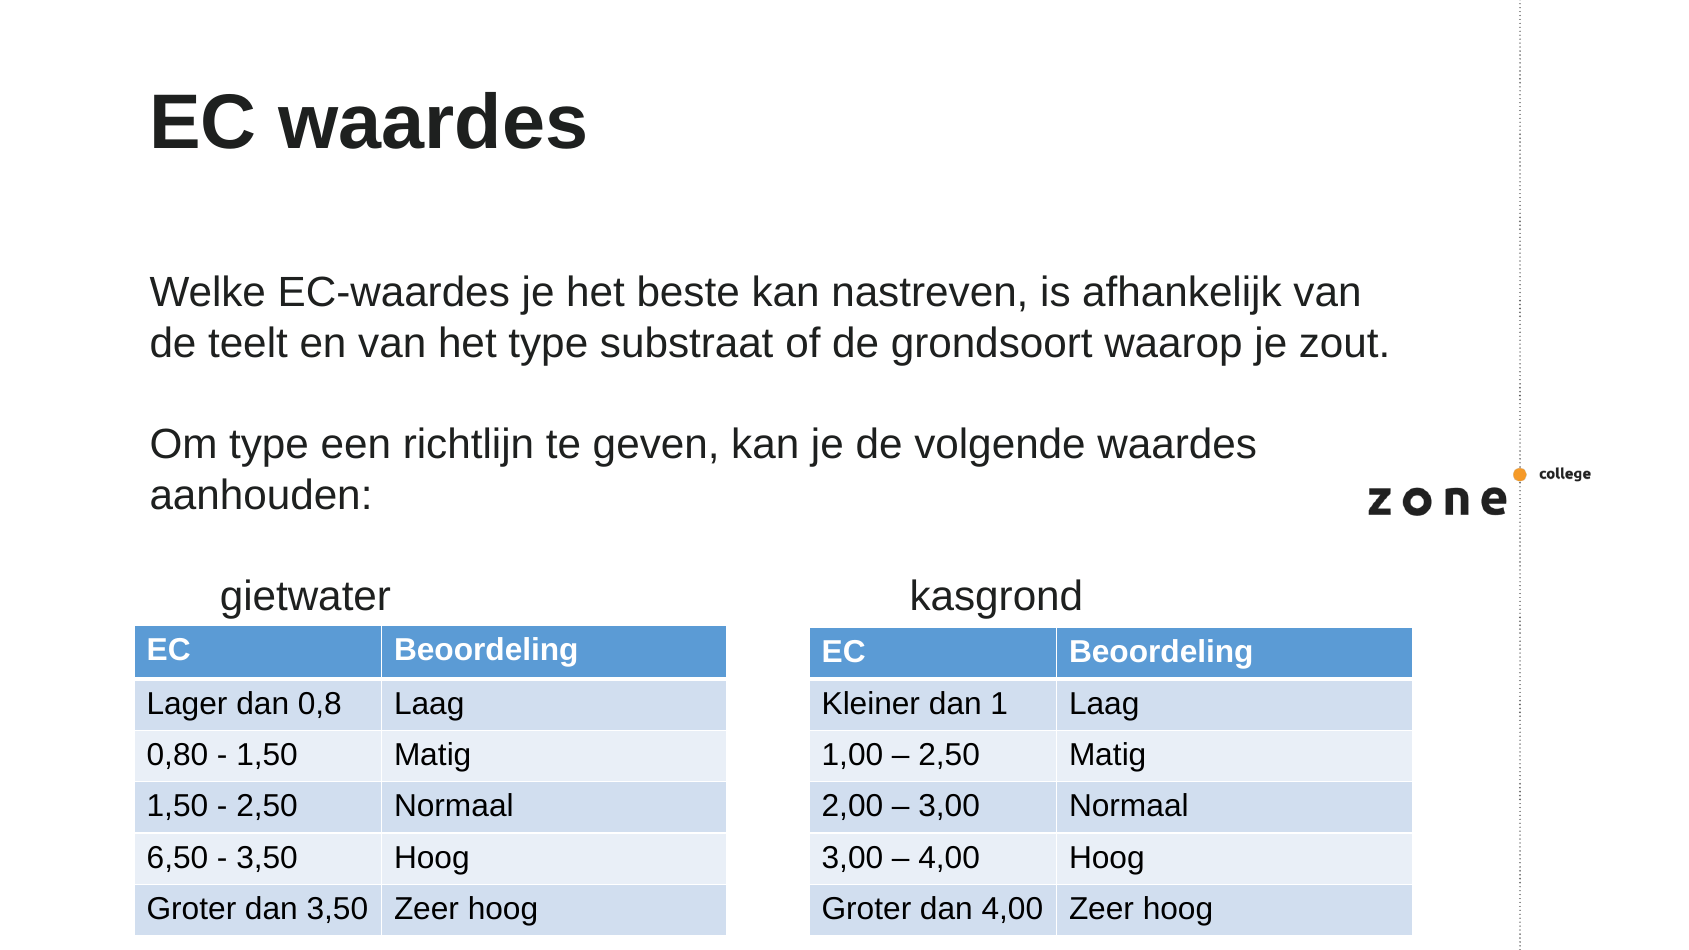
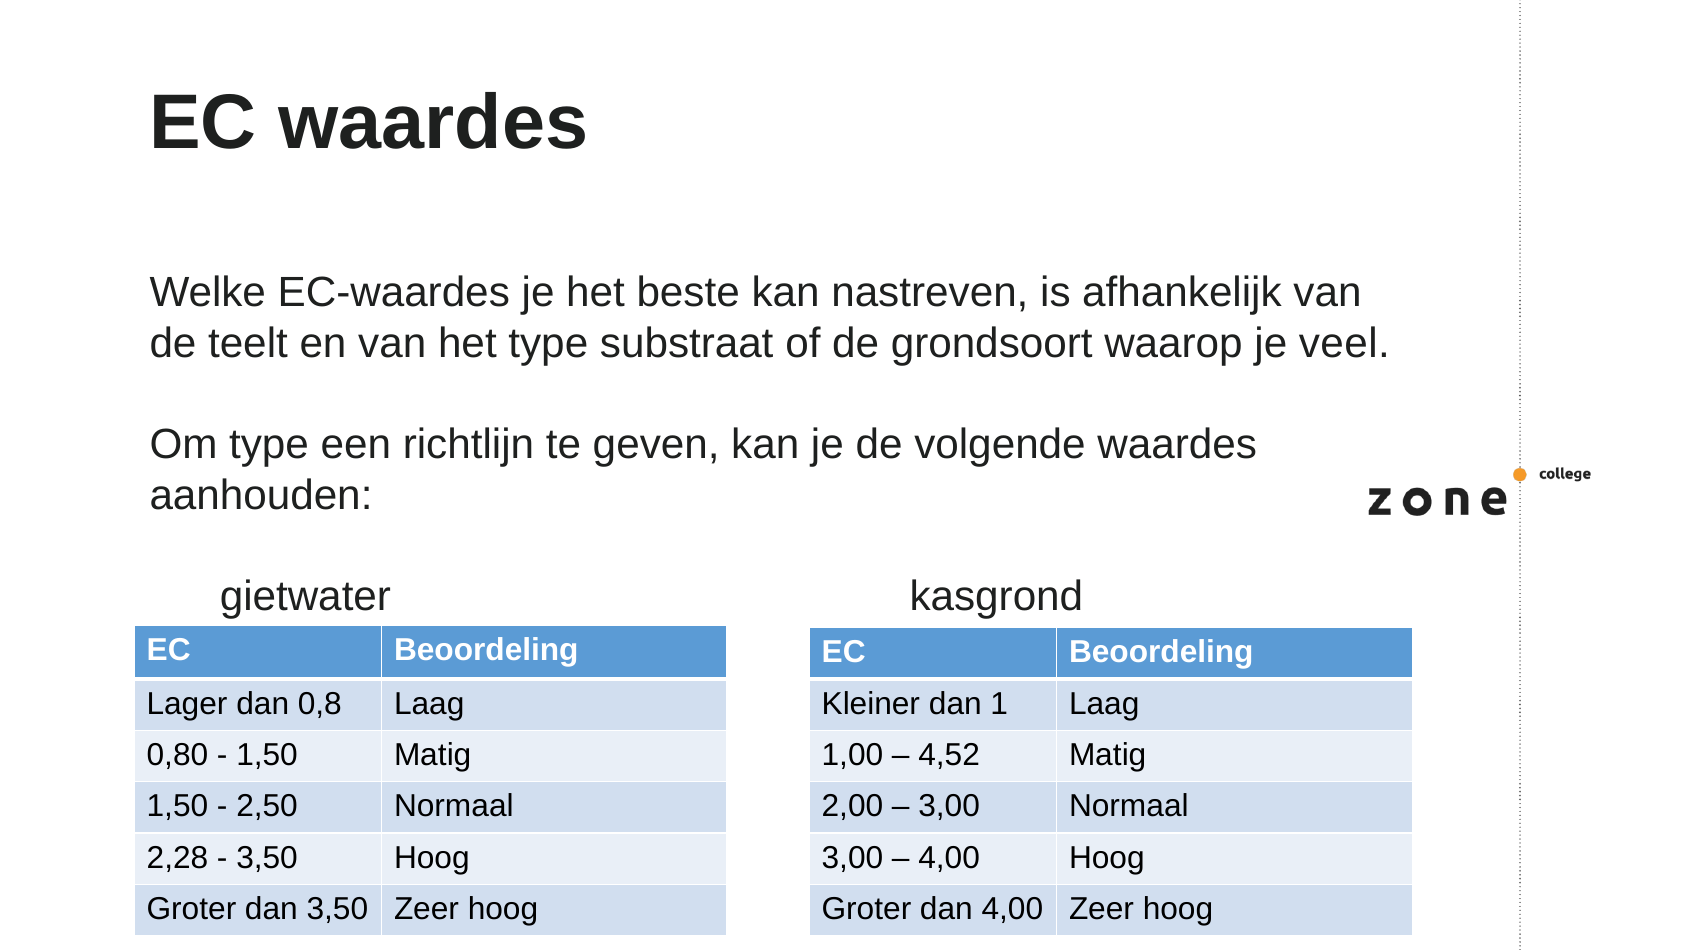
zout: zout -> veel
2,50 at (949, 755): 2,50 -> 4,52
6,50: 6,50 -> 2,28
